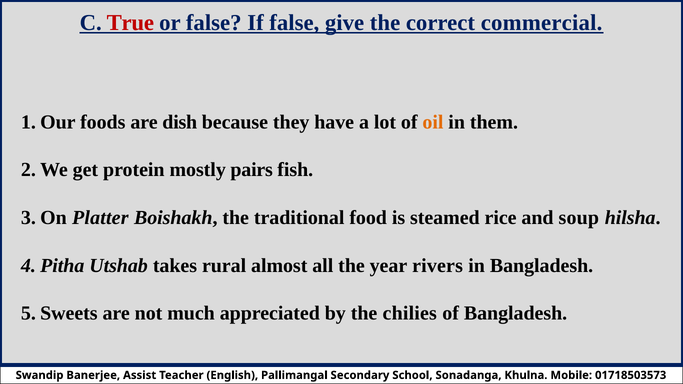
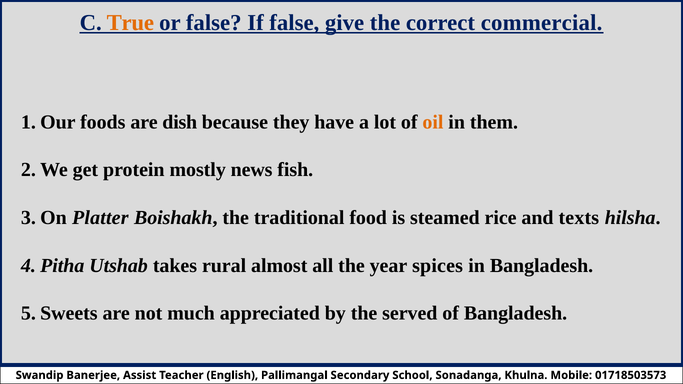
True colour: red -> orange
pairs: pairs -> news
soup: soup -> texts
rivers: rivers -> spices
chilies: chilies -> served
